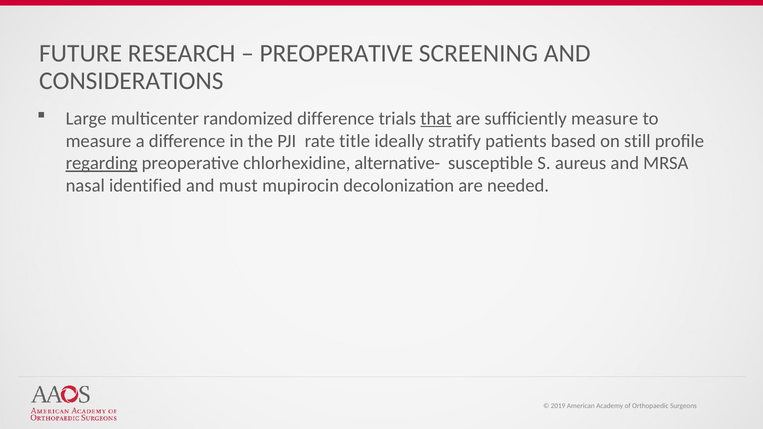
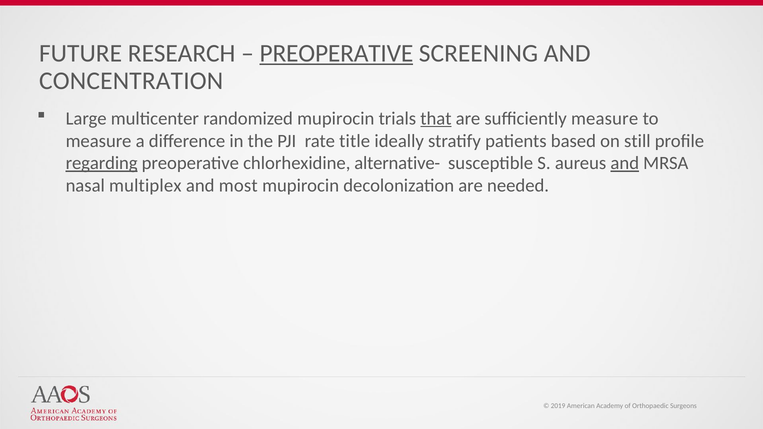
PREOPERATIVE at (336, 53) underline: none -> present
CONSIDERATIONS: CONSIDERATIONS -> CONCENTRATION
randomized difference: difference -> mupirocin
and at (625, 163) underline: none -> present
identified: identified -> multiplex
must: must -> most
